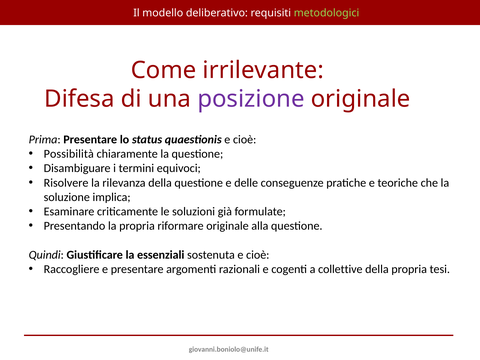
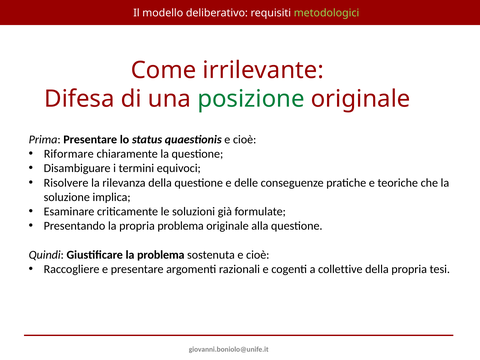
posizione colour: purple -> green
Possibilità: Possibilità -> Riformare
propria riformare: riformare -> problema
la essenziali: essenziali -> problema
